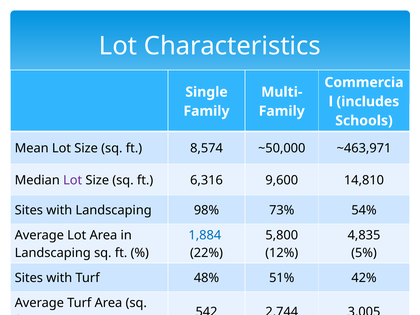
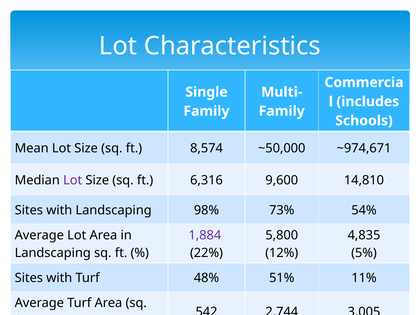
~463,971: ~463,971 -> ~974,671
1,884 colour: blue -> purple
42%: 42% -> 11%
